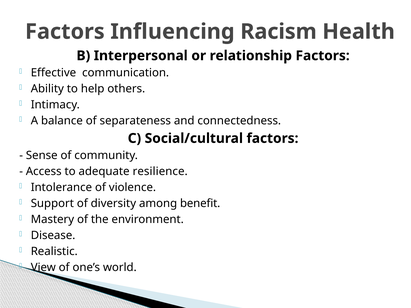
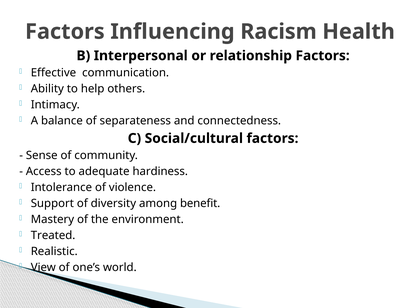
resilience: resilience -> hardiness
Disease: Disease -> Treated
